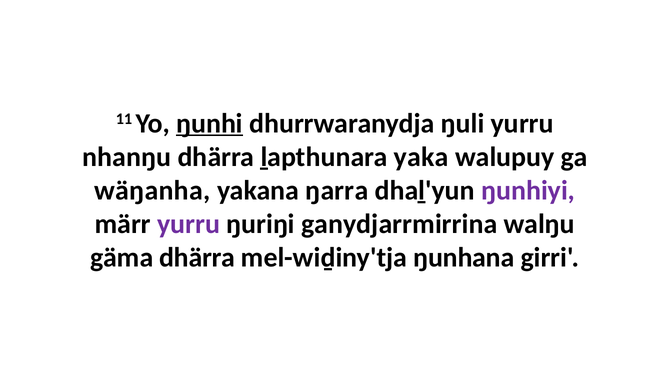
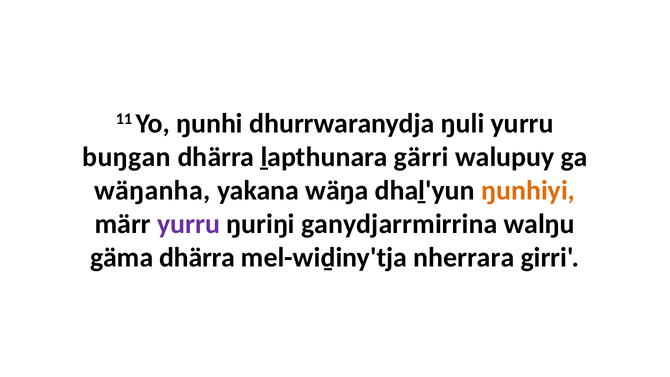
ŋunhi underline: present -> none
nhanŋu: nhanŋu -> buŋgan
yaka: yaka -> gärri
ŋarra: ŋarra -> wäŋa
ŋunhiyi colour: purple -> orange
ŋunhana: ŋunhana -> nherrara
